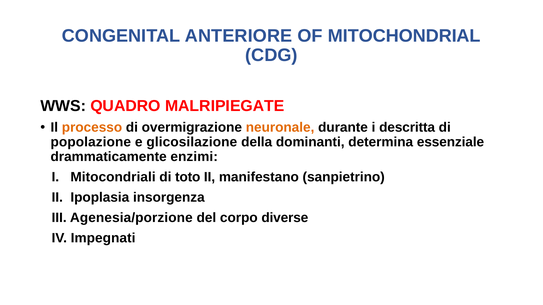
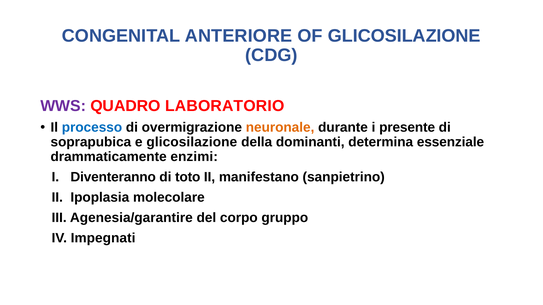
OF MITOCHONDRIAL: MITOCHONDRIAL -> GLICOSILAZIONE
WWS colour: black -> purple
MALRIPIEGATE: MALRIPIEGATE -> LABORATORIO
processo colour: orange -> blue
descritta: descritta -> presente
popolazione: popolazione -> soprapubica
Mitocondriali: Mitocondriali -> Diventeranno
insorgenza: insorgenza -> molecolare
Agenesia/porzione: Agenesia/porzione -> Agenesia/garantire
diverse: diverse -> gruppo
